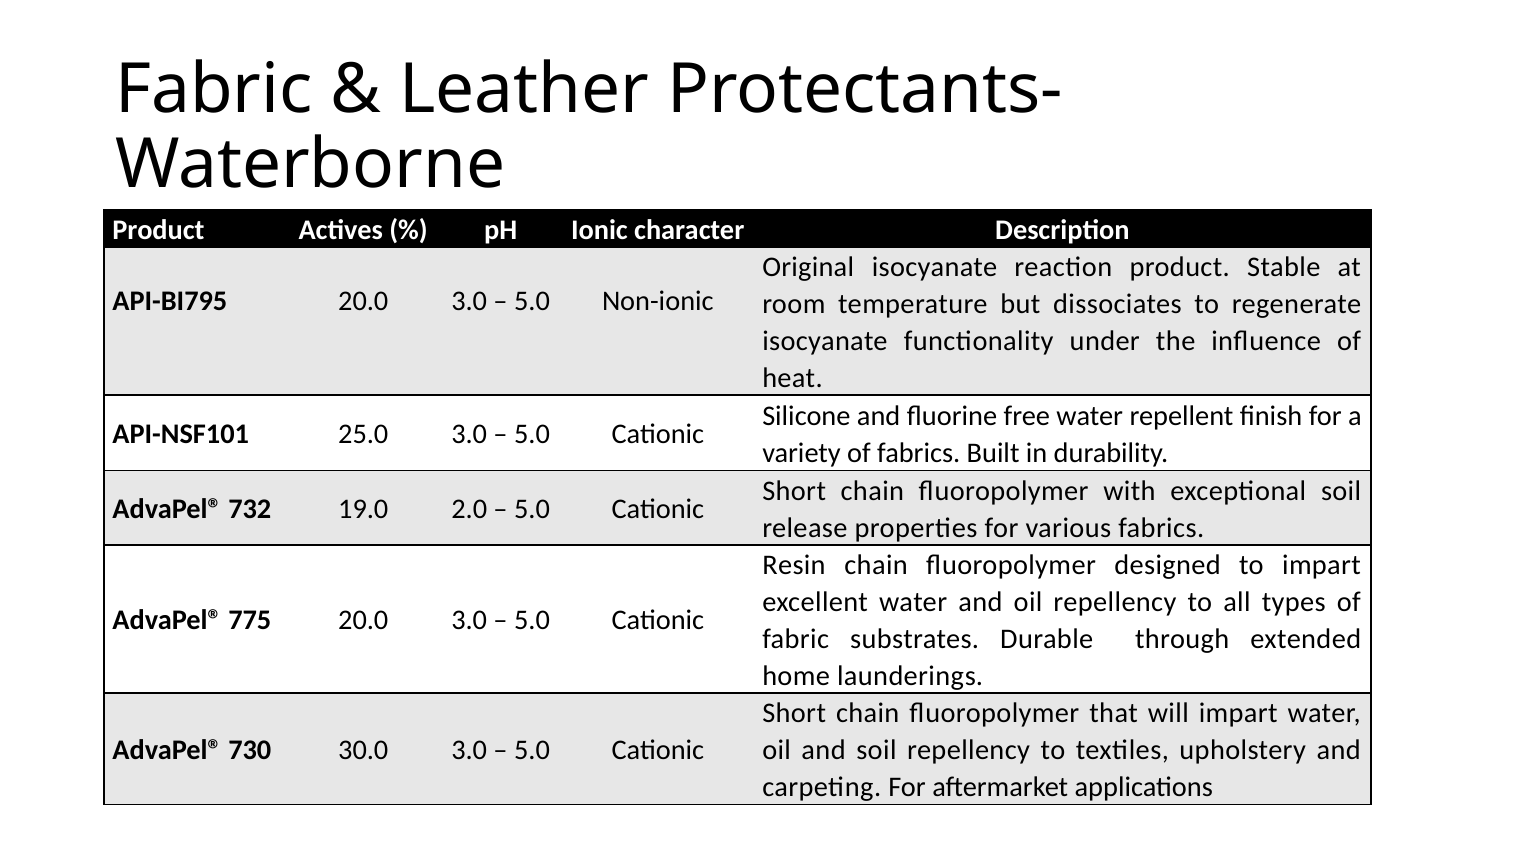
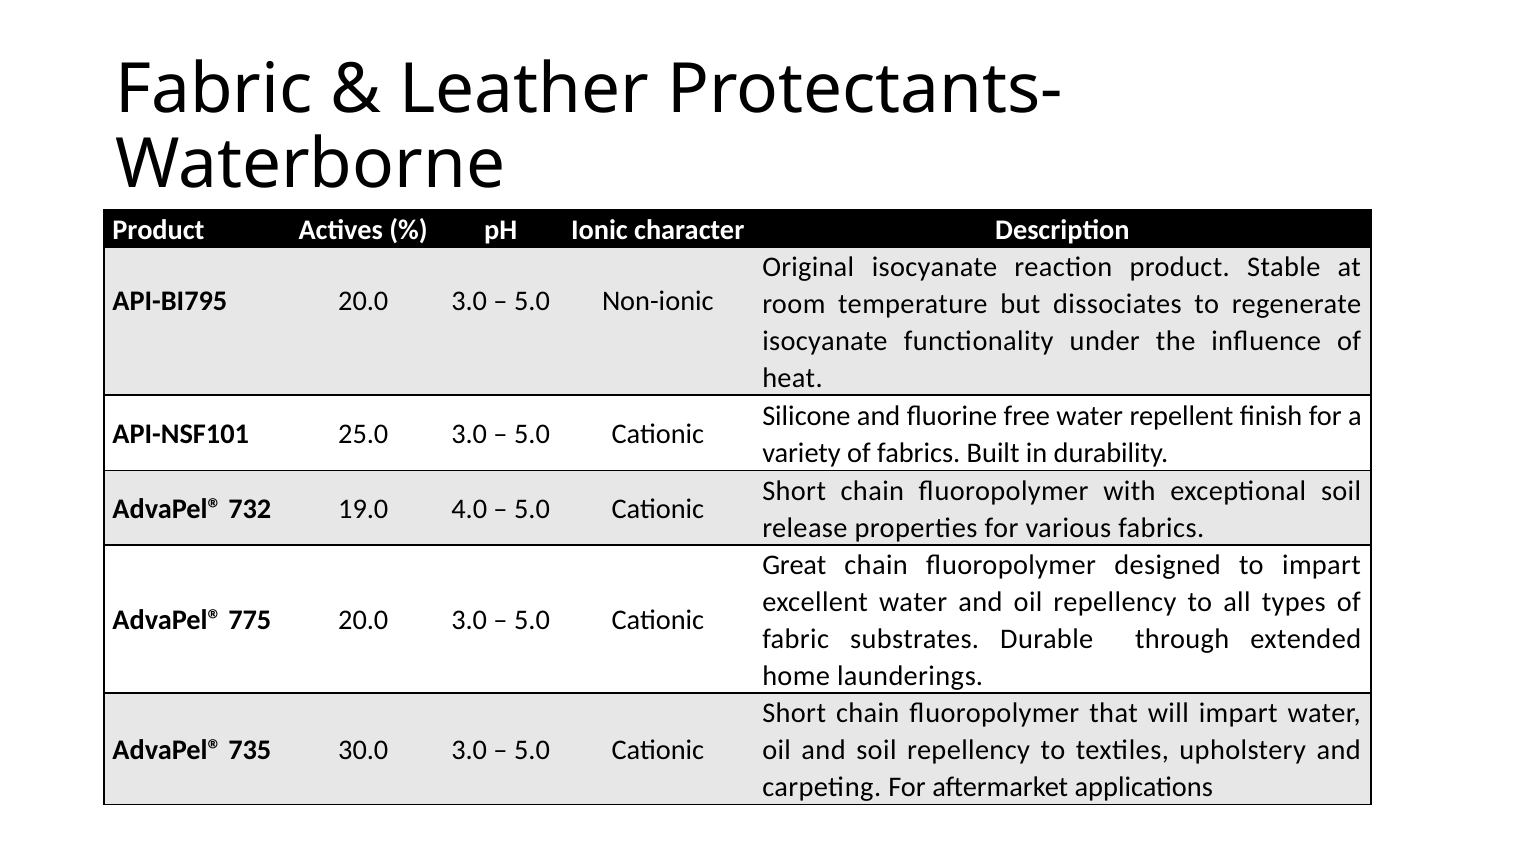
2.0: 2.0 -> 4.0
Resin: Resin -> Great
730: 730 -> 735
